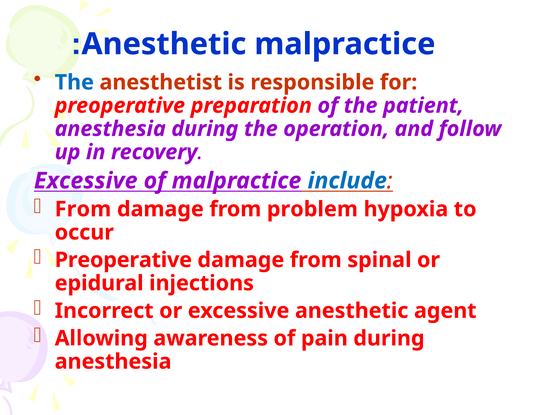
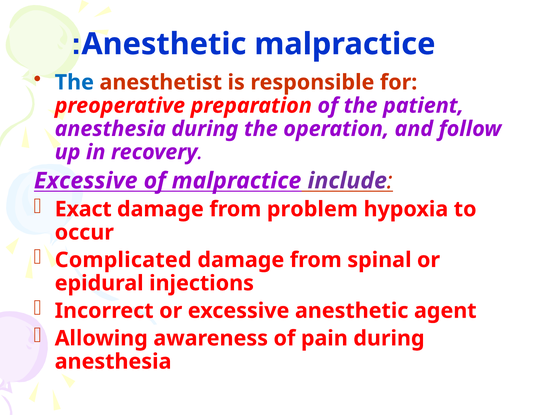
include colour: blue -> purple
From at (83, 209): From -> Exact
Preoperative at (123, 260): Preoperative -> Complicated
